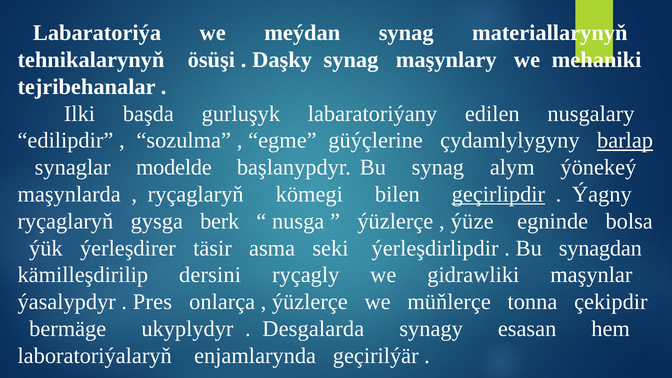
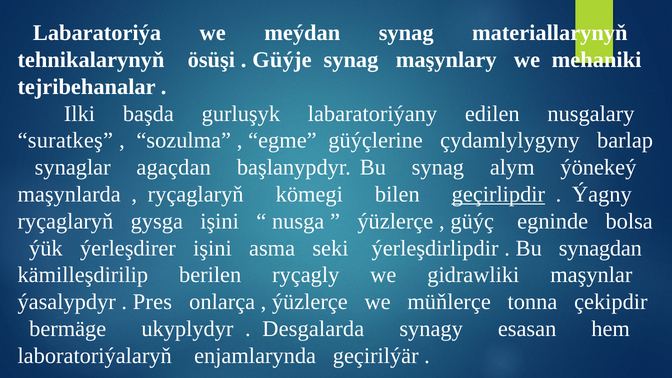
Daşky: Daşky -> Güýje
edilipdir: edilipdir -> suratkeş
barlap underline: present -> none
modelde: modelde -> agaçdan
gysga berk: berk -> işini
ýüze: ýüze -> güýç
ýerleşdirer täsir: täsir -> işini
dersini: dersini -> berilen
